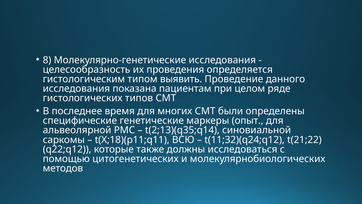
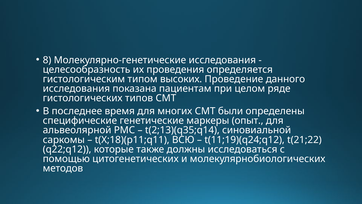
выявить: выявить -> высоких
t(11;32)(q24;q12: t(11;32)(q24;q12 -> t(11;19)(q24;q12
